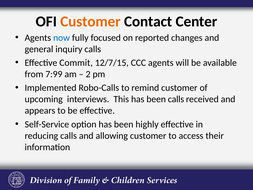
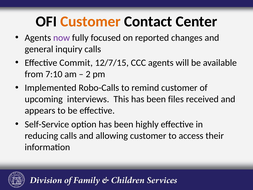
now colour: blue -> purple
7:99: 7:99 -> 7:10
been calls: calls -> files
